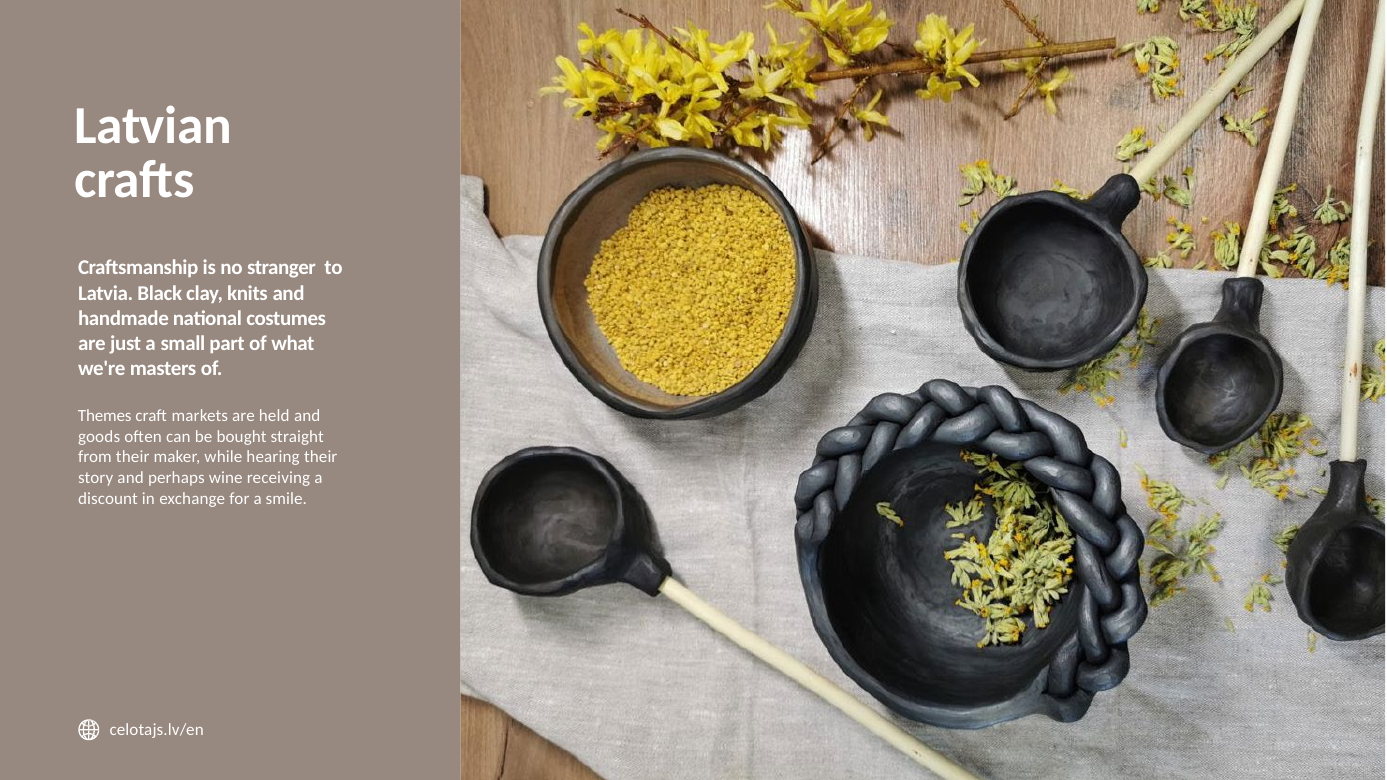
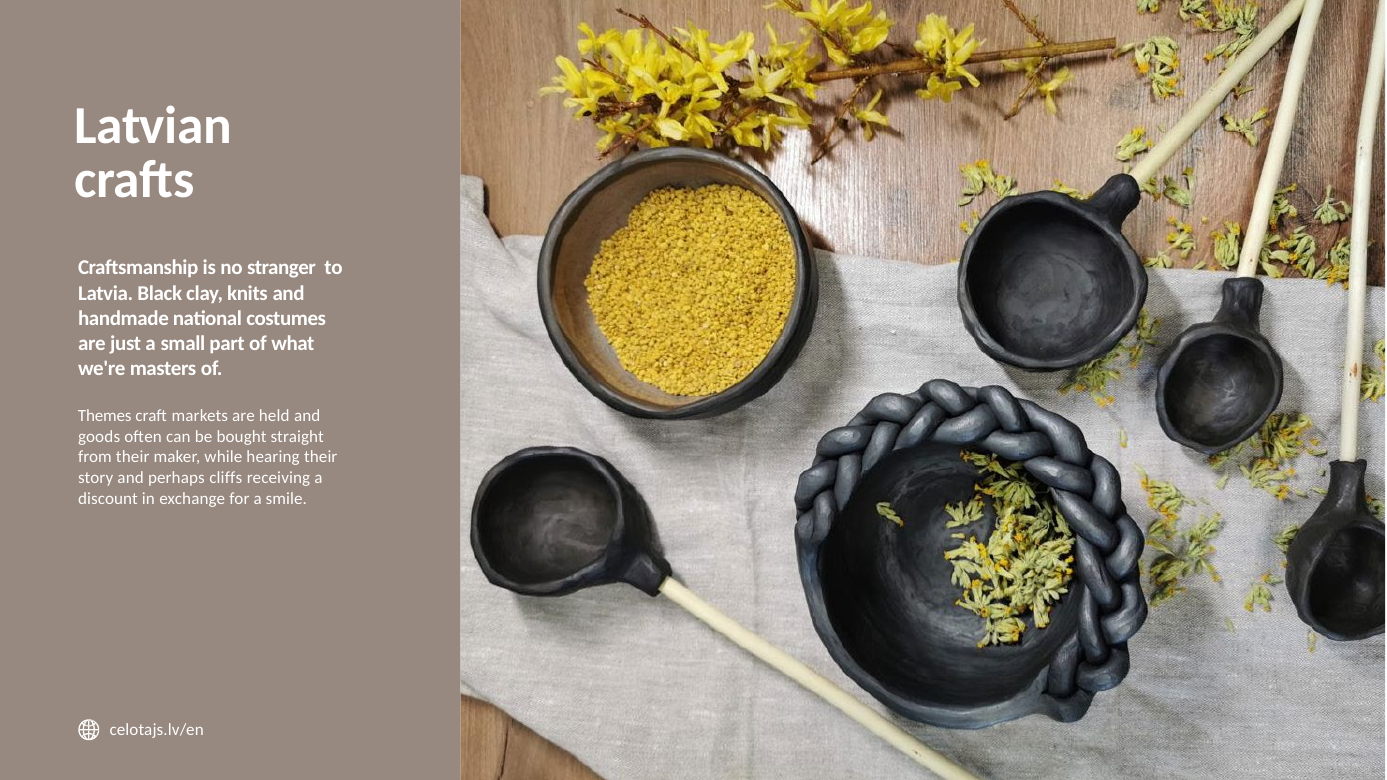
wine: wine -> cliffs
